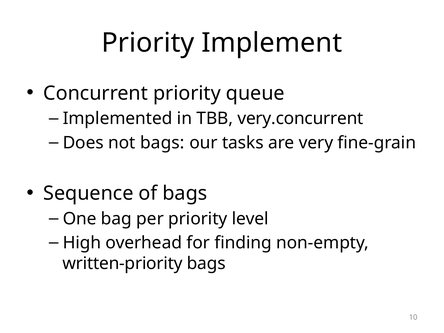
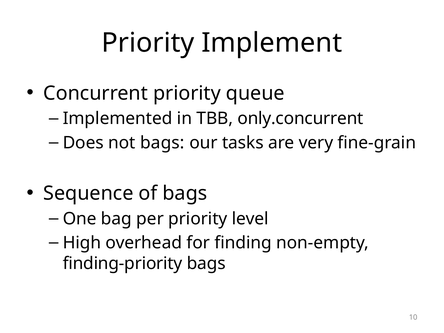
very.concurrent: very.concurrent -> only.concurrent
written-priority: written-priority -> finding-priority
